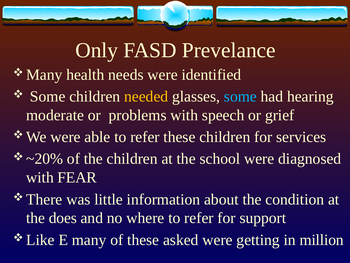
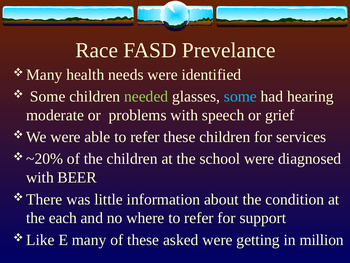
Only: Only -> Race
needed colour: yellow -> light green
FEAR: FEAR -> BEER
does: does -> each
